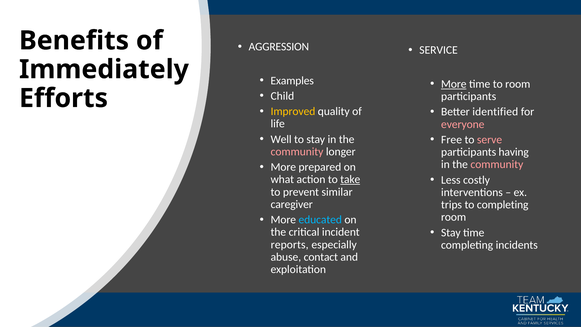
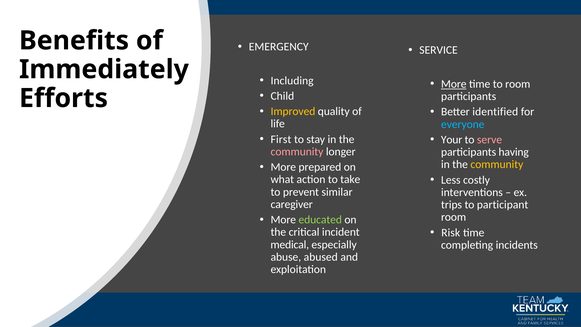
AGGRESSION: AGGRESSION -> EMERGENCY
Examples: Examples -> Including
everyone colour: pink -> light blue
Well: Well -> First
Free: Free -> Your
community at (497, 164) colour: pink -> yellow
take underline: present -> none
to completing: completing -> participant
educated colour: light blue -> light green
Stay at (451, 232): Stay -> Risk
reports: reports -> medical
contact: contact -> abused
